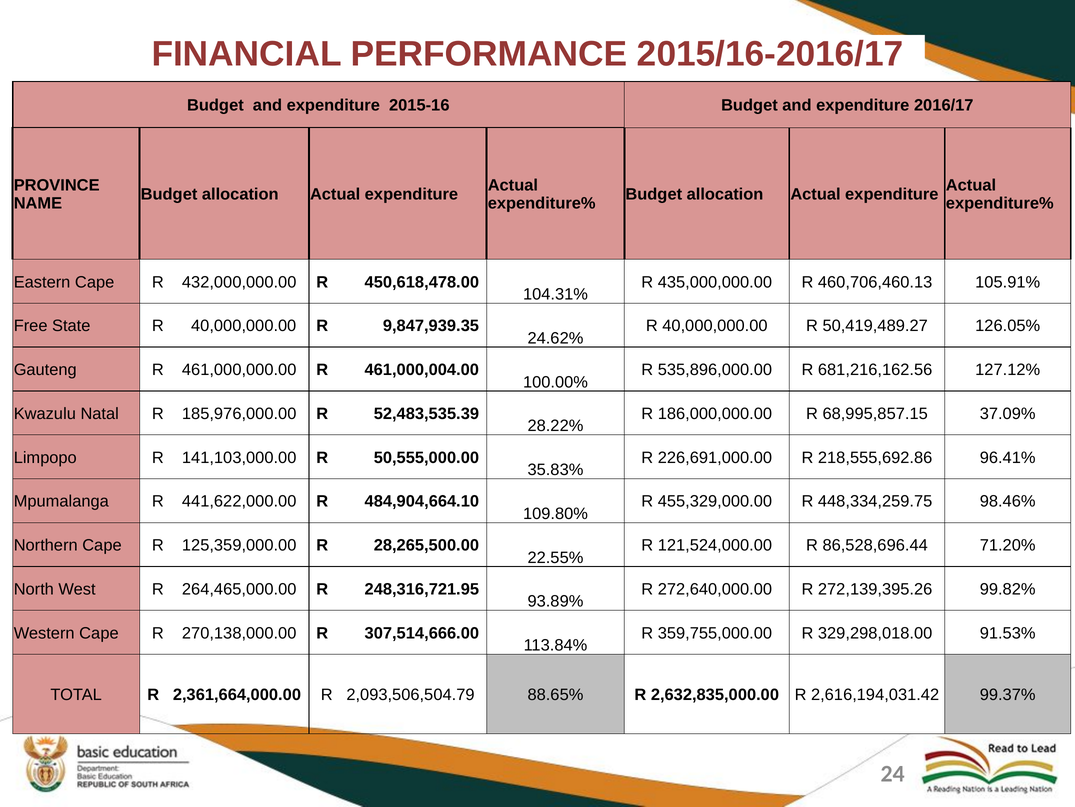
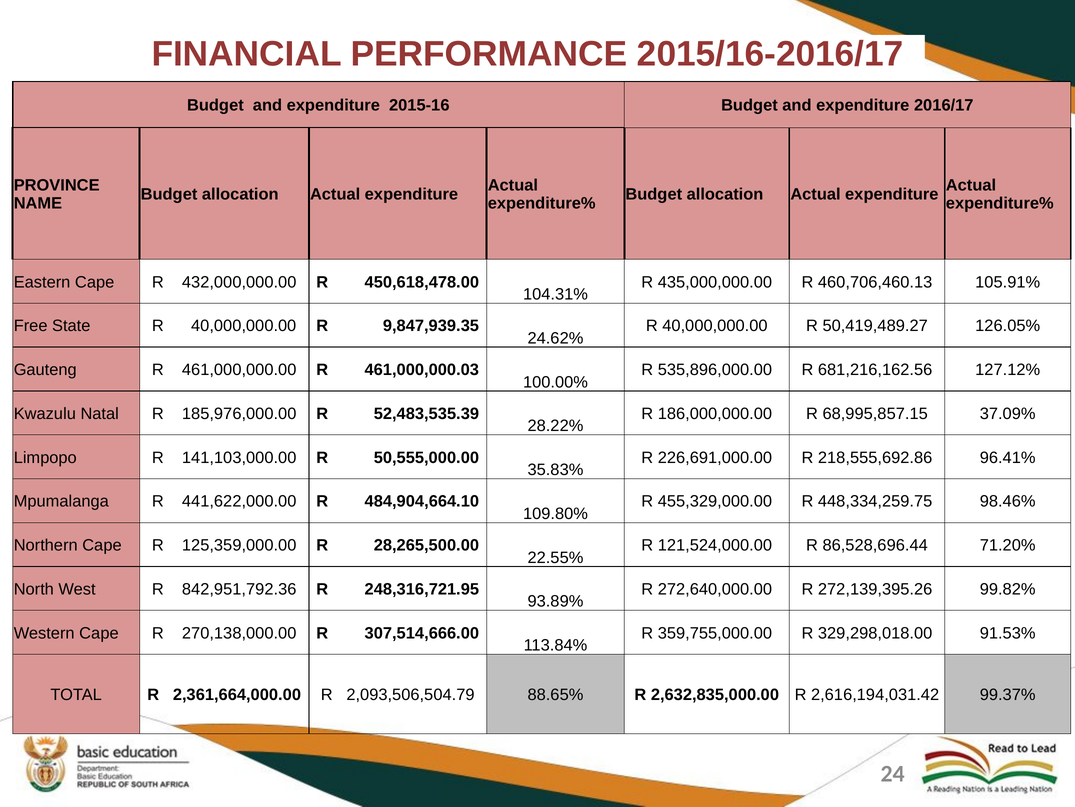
461,000,004.00: 461,000,004.00 -> 461,000,000.03
264,465,000.00: 264,465,000.00 -> 842,951,792.36
